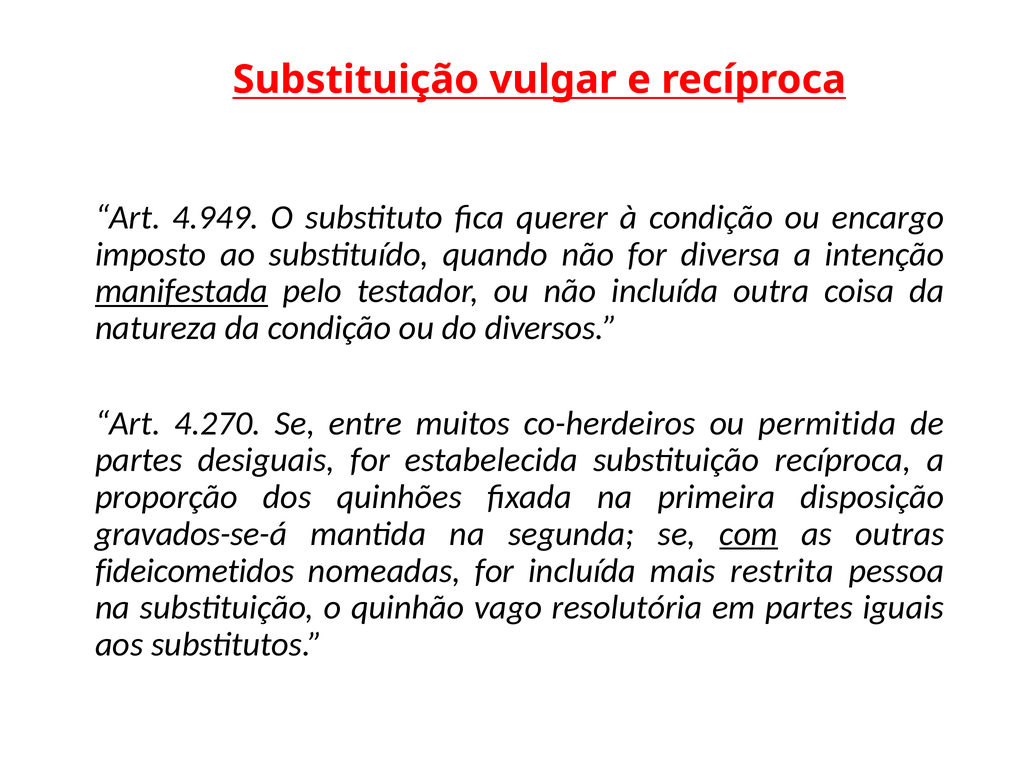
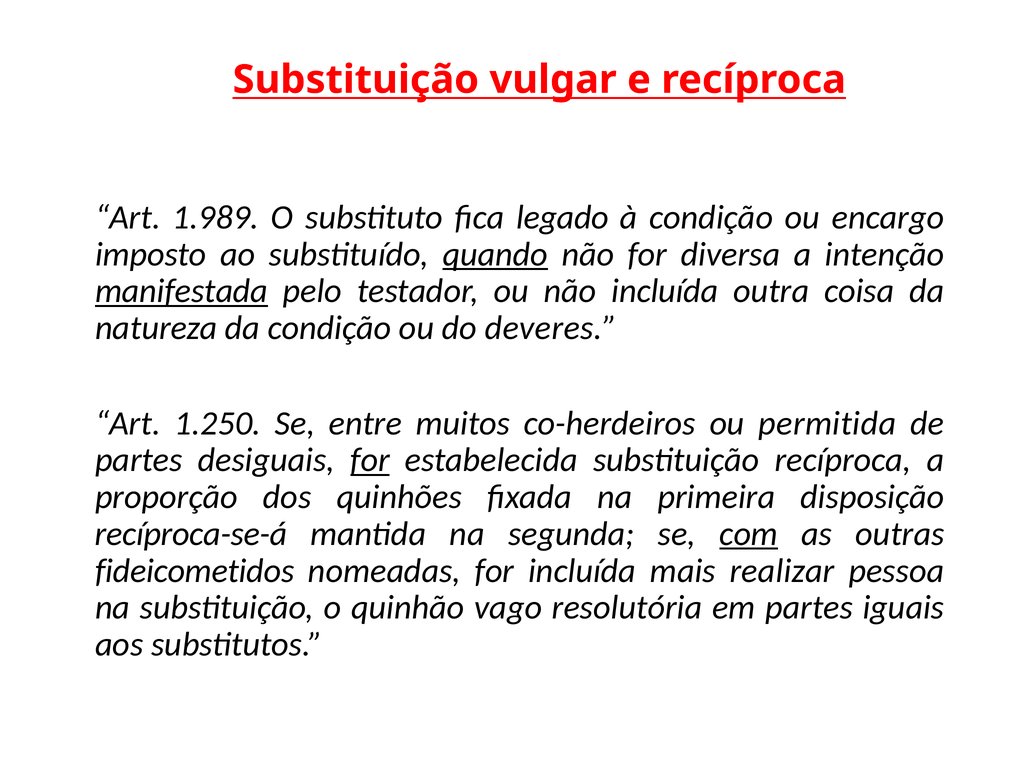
4.949: 4.949 -> 1.989
querer: querer -> legado
quando underline: none -> present
diversos: diversos -> deveres
4.270: 4.270 -> 1.250
for at (370, 460) underline: none -> present
gravados-se-á: gravados-se-á -> recíproca-se-á
restrita: restrita -> realizar
